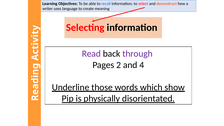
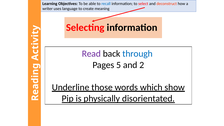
through colour: purple -> blue
2: 2 -> 5
4: 4 -> 2
